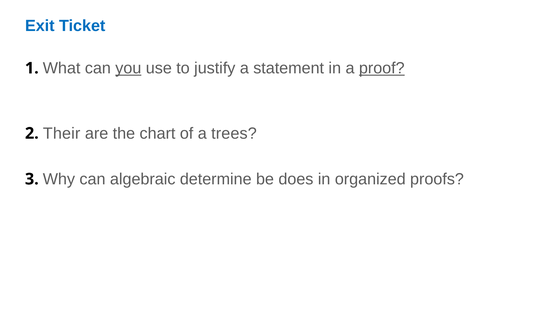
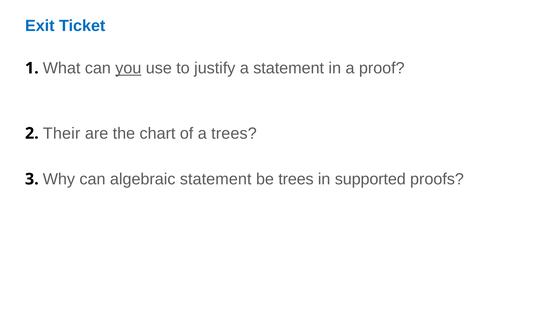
proof underline: present -> none
algebraic determine: determine -> statement
be does: does -> trees
organized: organized -> supported
